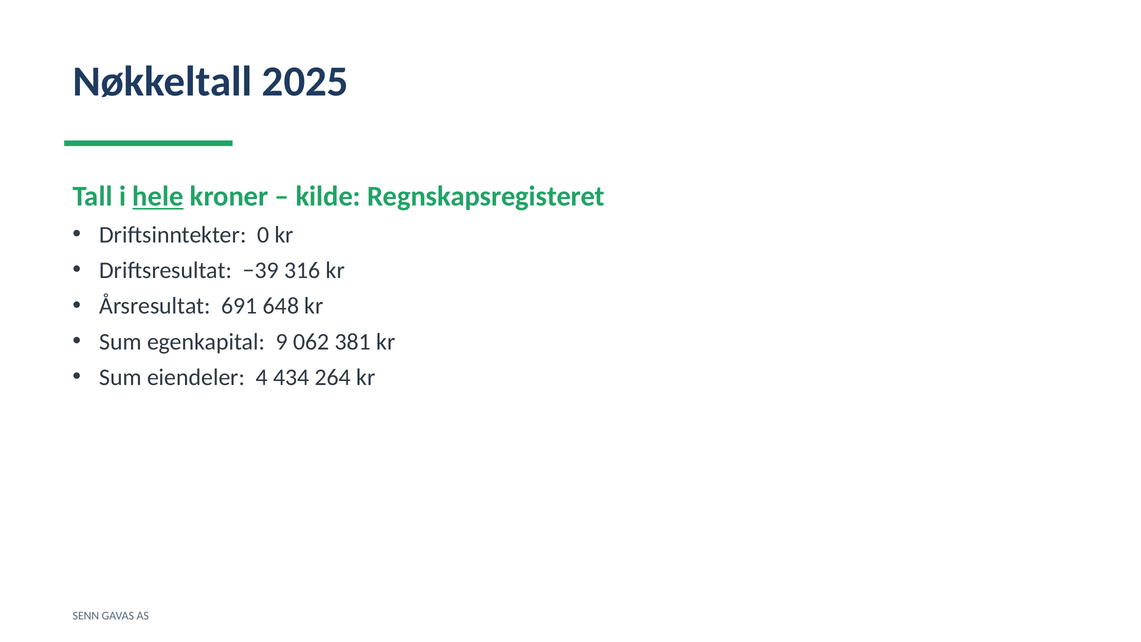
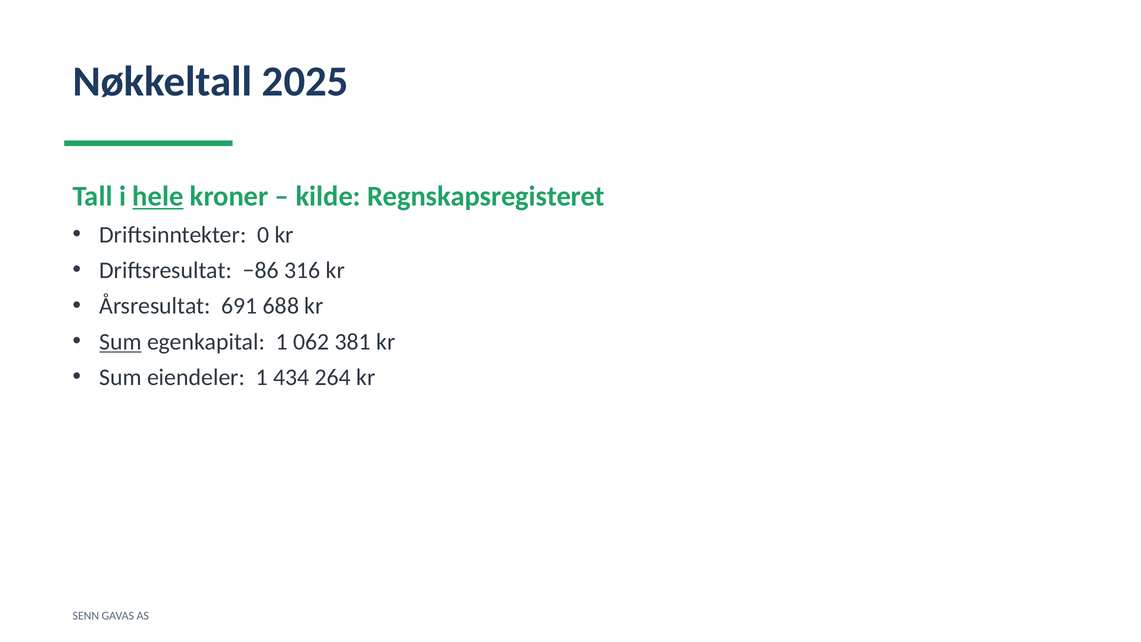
−39: −39 -> −86
648: 648 -> 688
Sum at (121, 342) underline: none -> present
egenkapital 9: 9 -> 1
eiendeler 4: 4 -> 1
